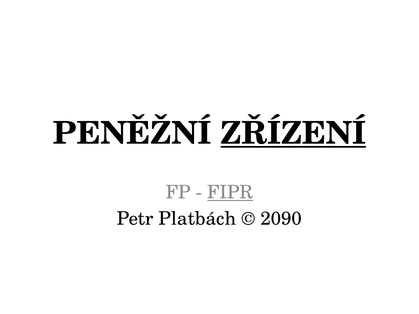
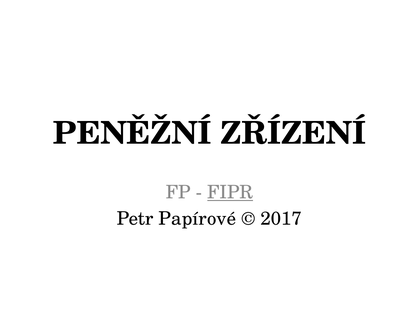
ZŘÍZENÍ underline: present -> none
Platbách: Platbách -> Papírové
2090: 2090 -> 2017
